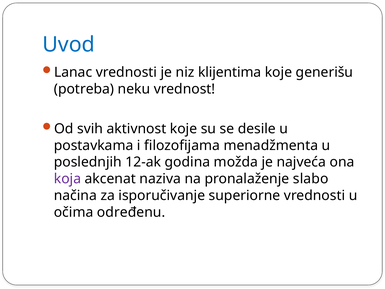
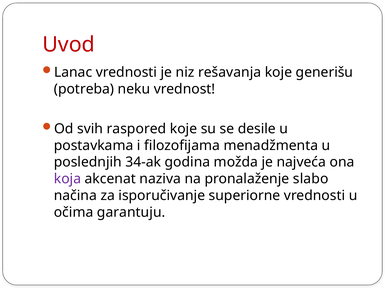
Uvod colour: blue -> red
klijentima: klijentima -> rešavanja
aktivnost: aktivnost -> raspored
12-ak: 12-ak -> 34-ak
određenu: određenu -> garantuju
